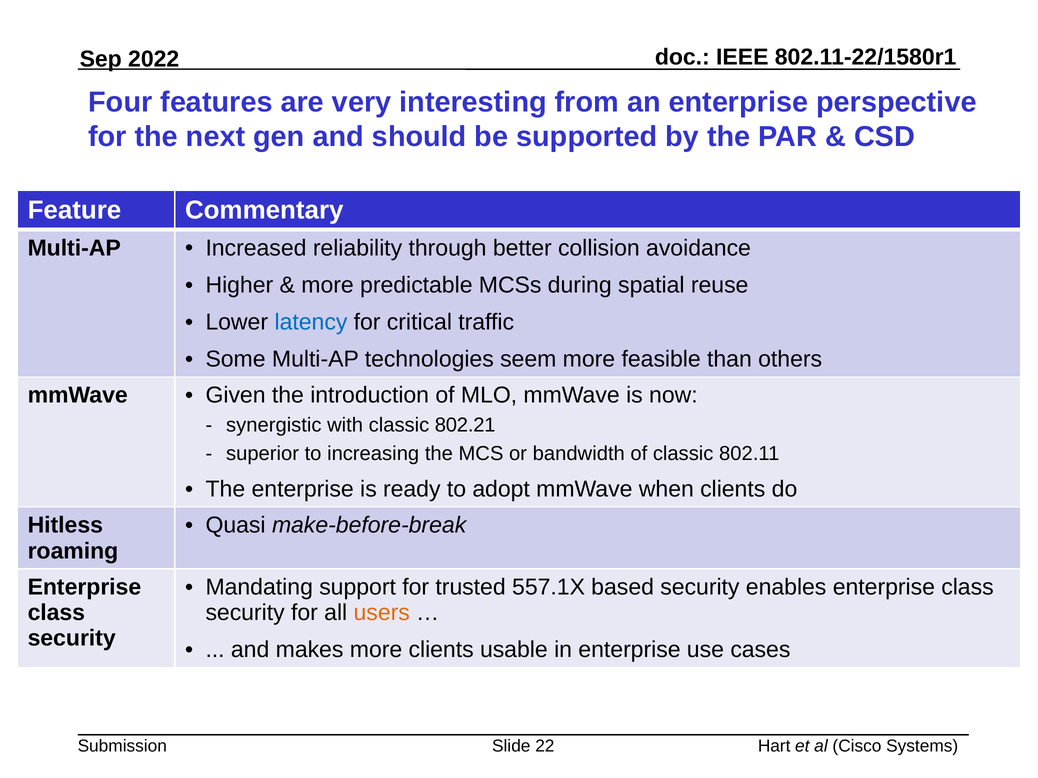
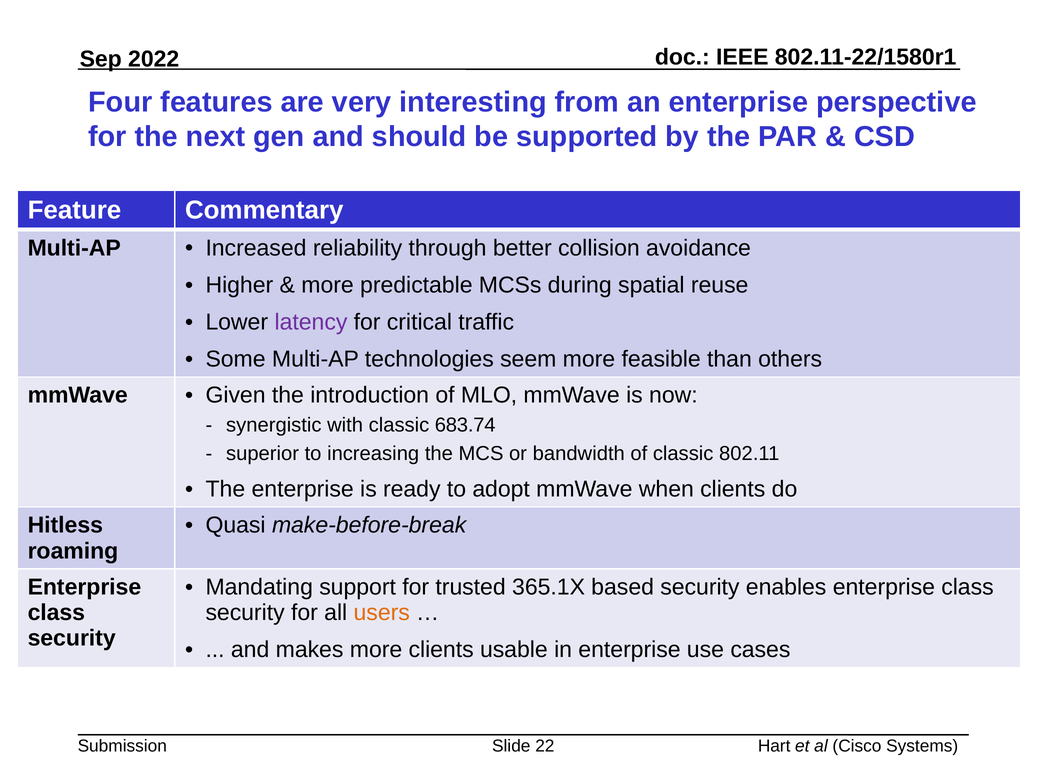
latency colour: blue -> purple
802.21: 802.21 -> 683.74
557.1X: 557.1X -> 365.1X
